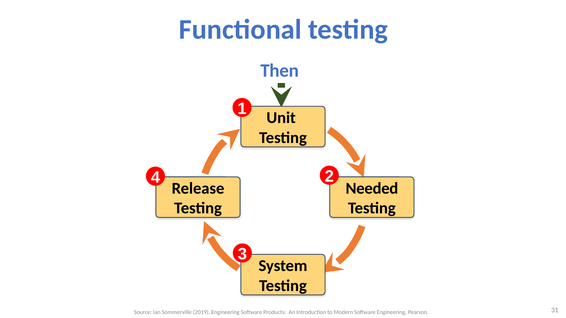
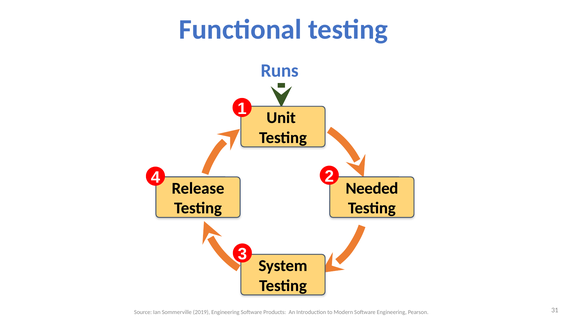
Then: Then -> Runs
